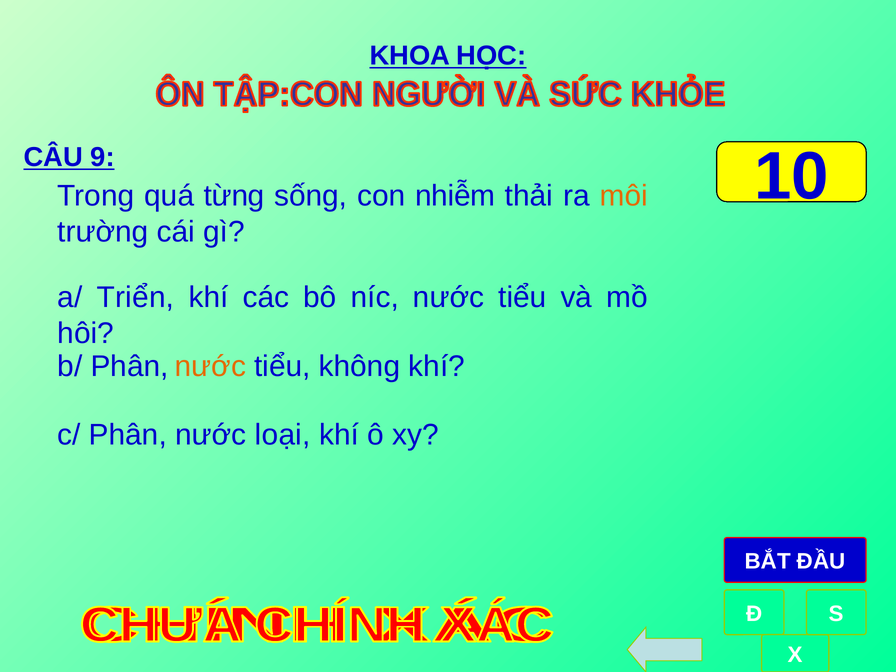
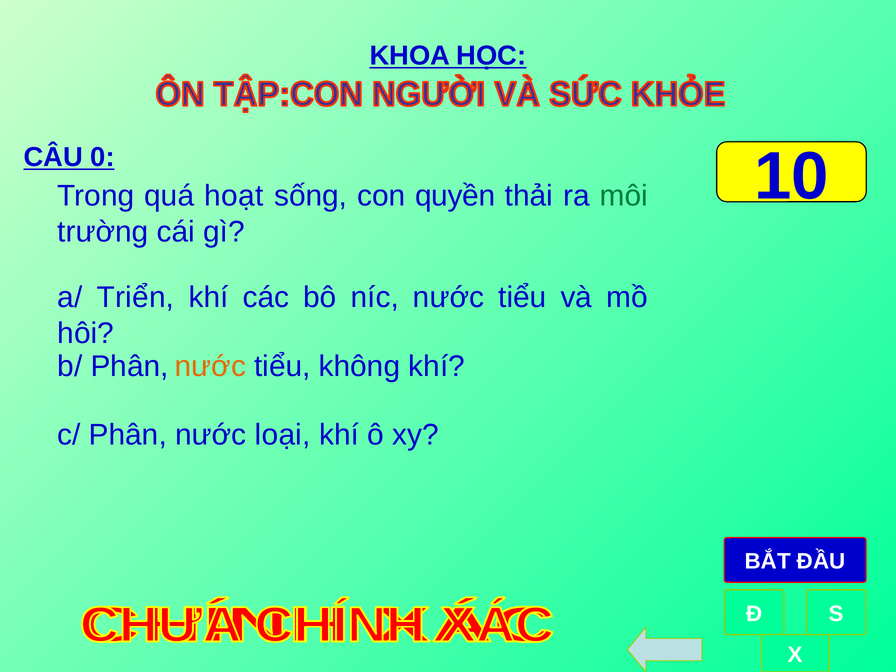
9: 9 -> 0
từng: từng -> hoạt
nhiễm: nhiễm -> quyền
môi colour: orange -> green
